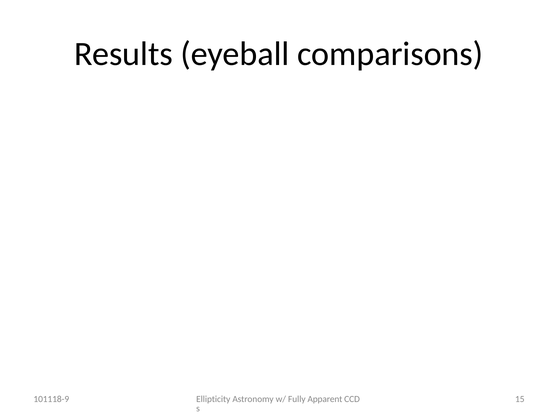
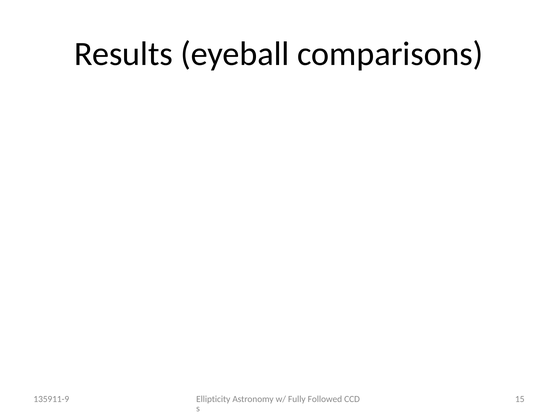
Apparent: Apparent -> Followed
101118-9: 101118-9 -> 135911-9
